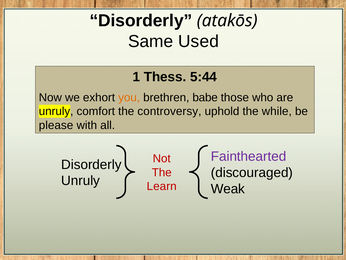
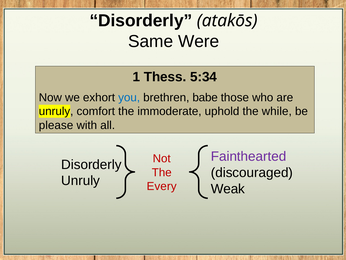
Used: Used -> Were
5:44: 5:44 -> 5:34
you colour: orange -> blue
controversy: controversy -> immoderate
Learn: Learn -> Every
